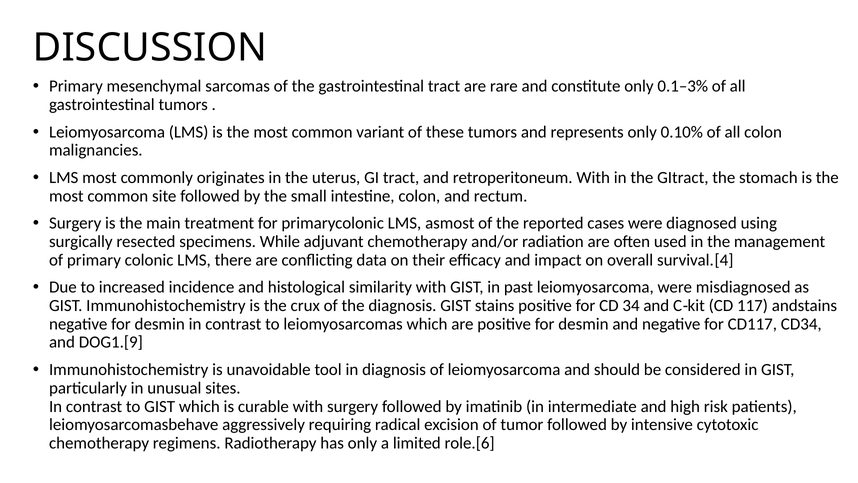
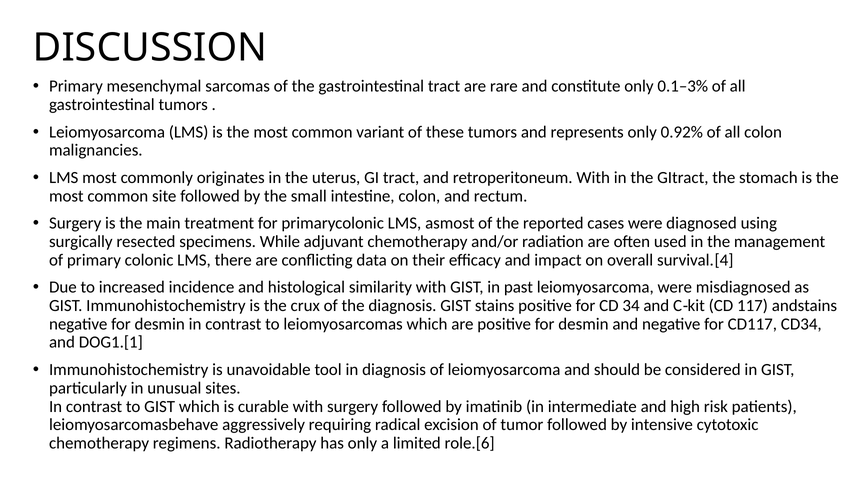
0.10%: 0.10% -> 0.92%
DOG1.[9: DOG1.[9 -> DOG1.[1
